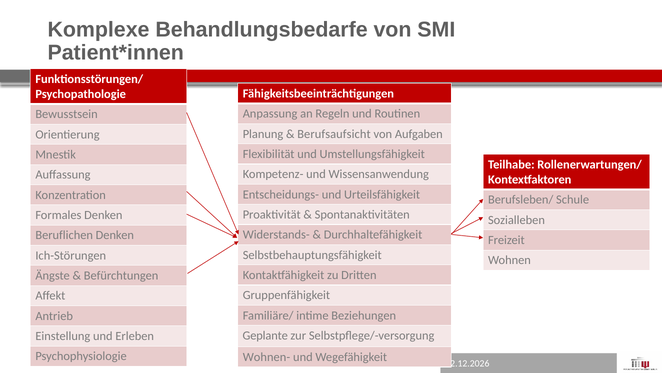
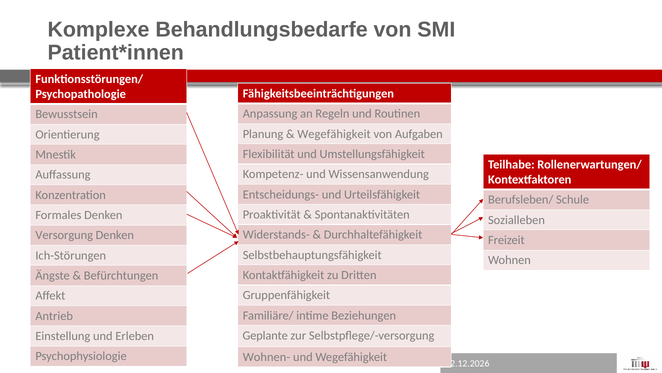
Berufsaufsicht at (334, 134): Berufsaufsicht -> Wegefähigkeit
Beruflichen: Beruflichen -> Versorgung
